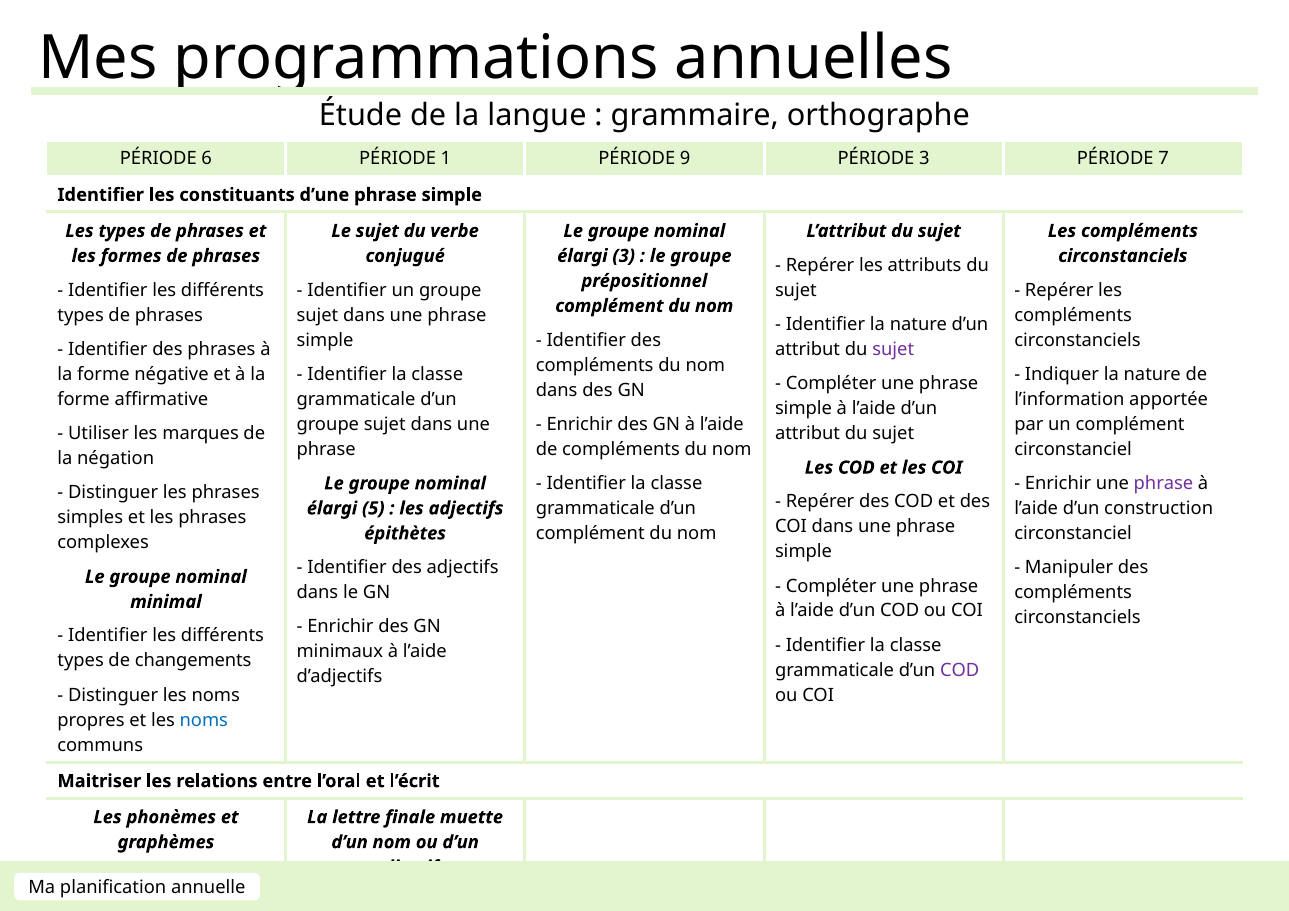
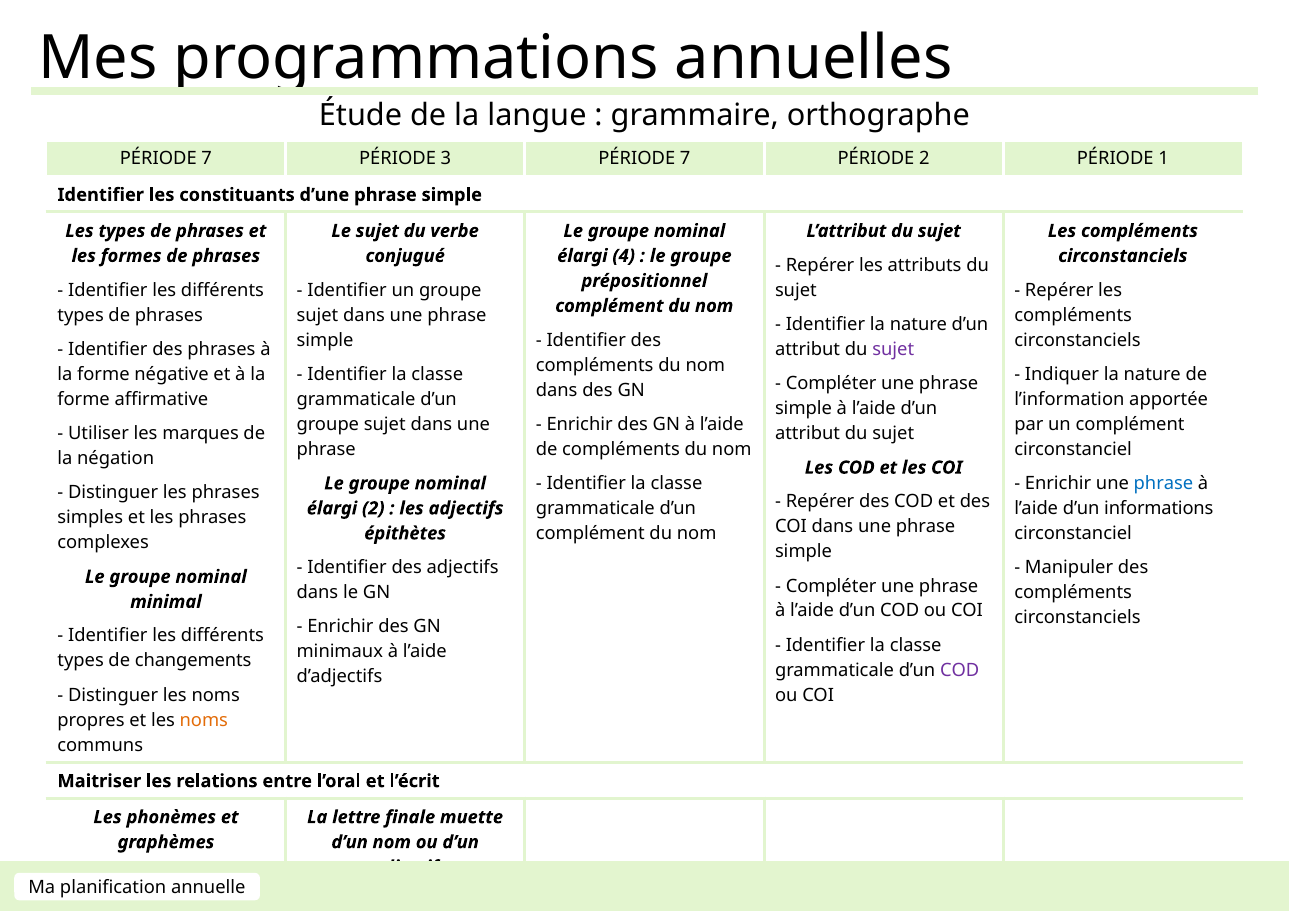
6 at (207, 159): 6 -> 7
1: 1 -> 3
9 at (685, 159): 9 -> 7
PÉRIODE 3: 3 -> 2
7: 7 -> 1
élargi 3: 3 -> 4
phrase at (1163, 484) colour: purple -> blue
construction: construction -> informations
élargi 5: 5 -> 2
noms at (204, 720) colour: blue -> orange
